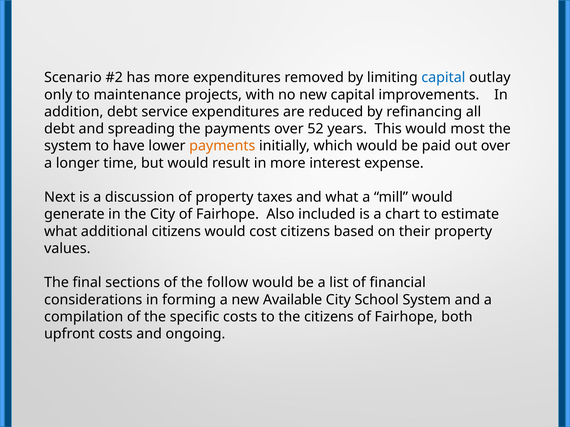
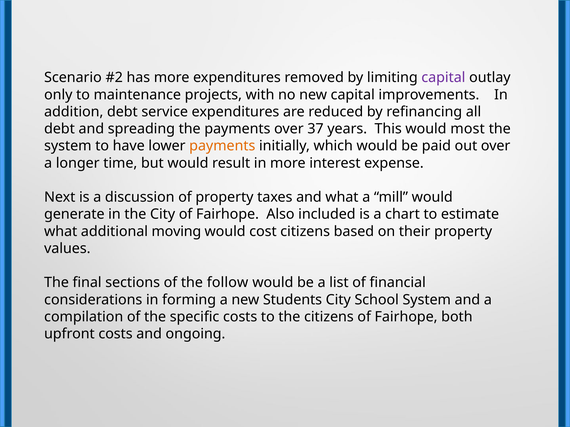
capital at (443, 78) colour: blue -> purple
52: 52 -> 37
additional citizens: citizens -> moving
Available: Available -> Students
